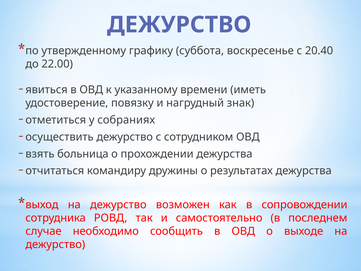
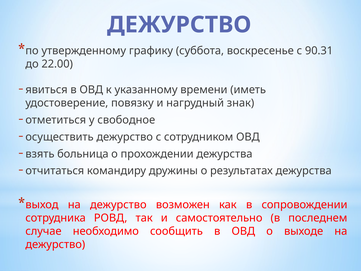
20.40: 20.40 -> 90.31
собраниях: собраниях -> свободное
